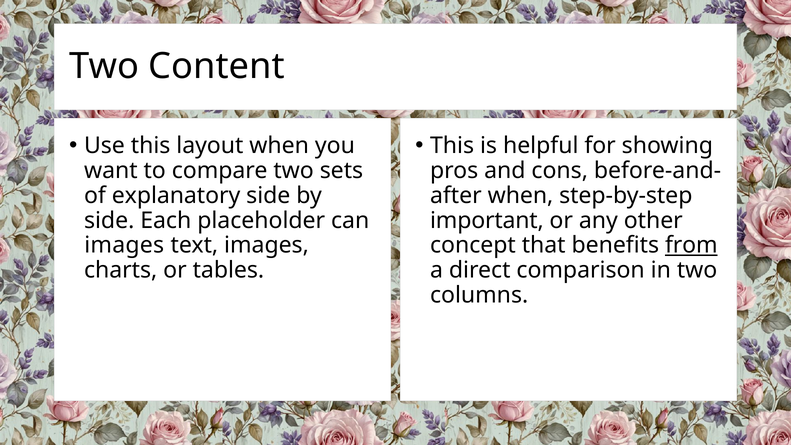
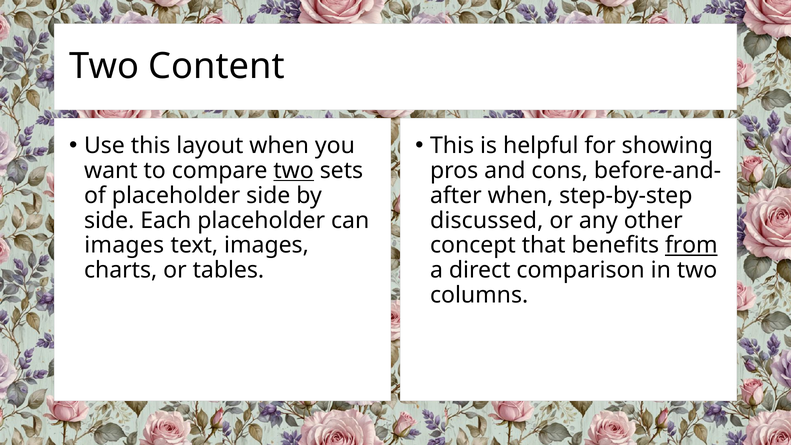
two at (294, 171) underline: none -> present
of explanatory: explanatory -> placeholder
important: important -> discussed
